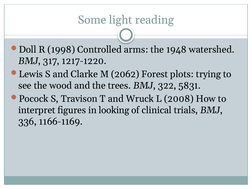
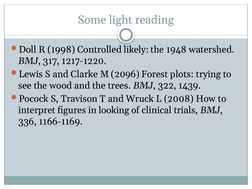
arms: arms -> likely
2062: 2062 -> 2096
5831: 5831 -> 1439
